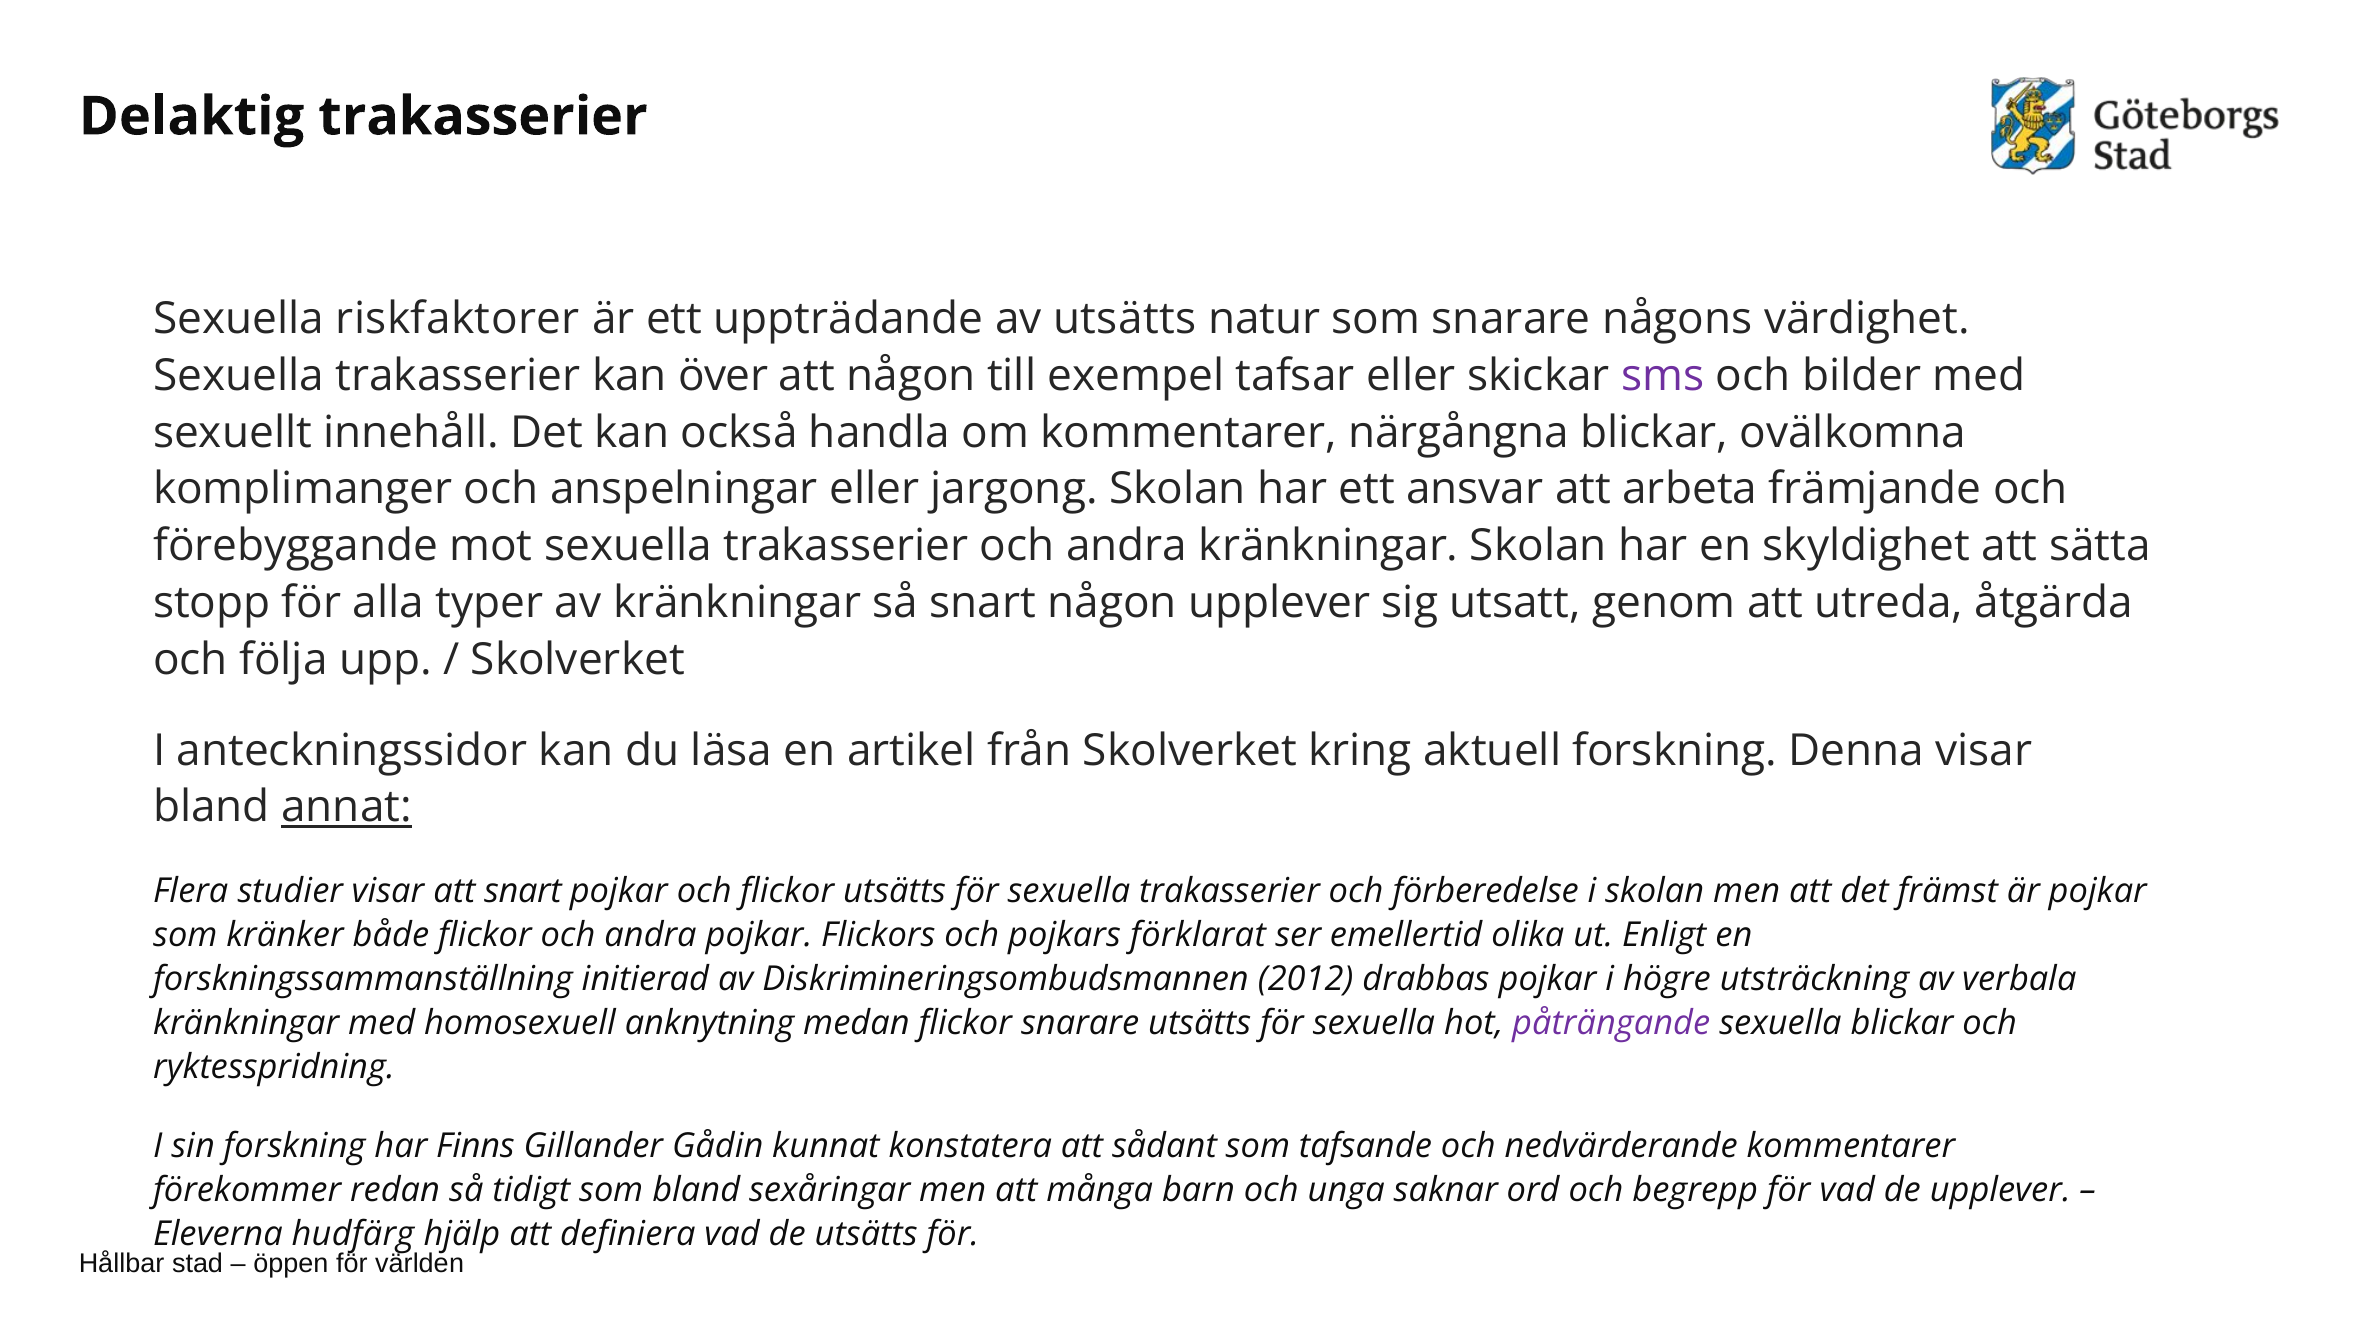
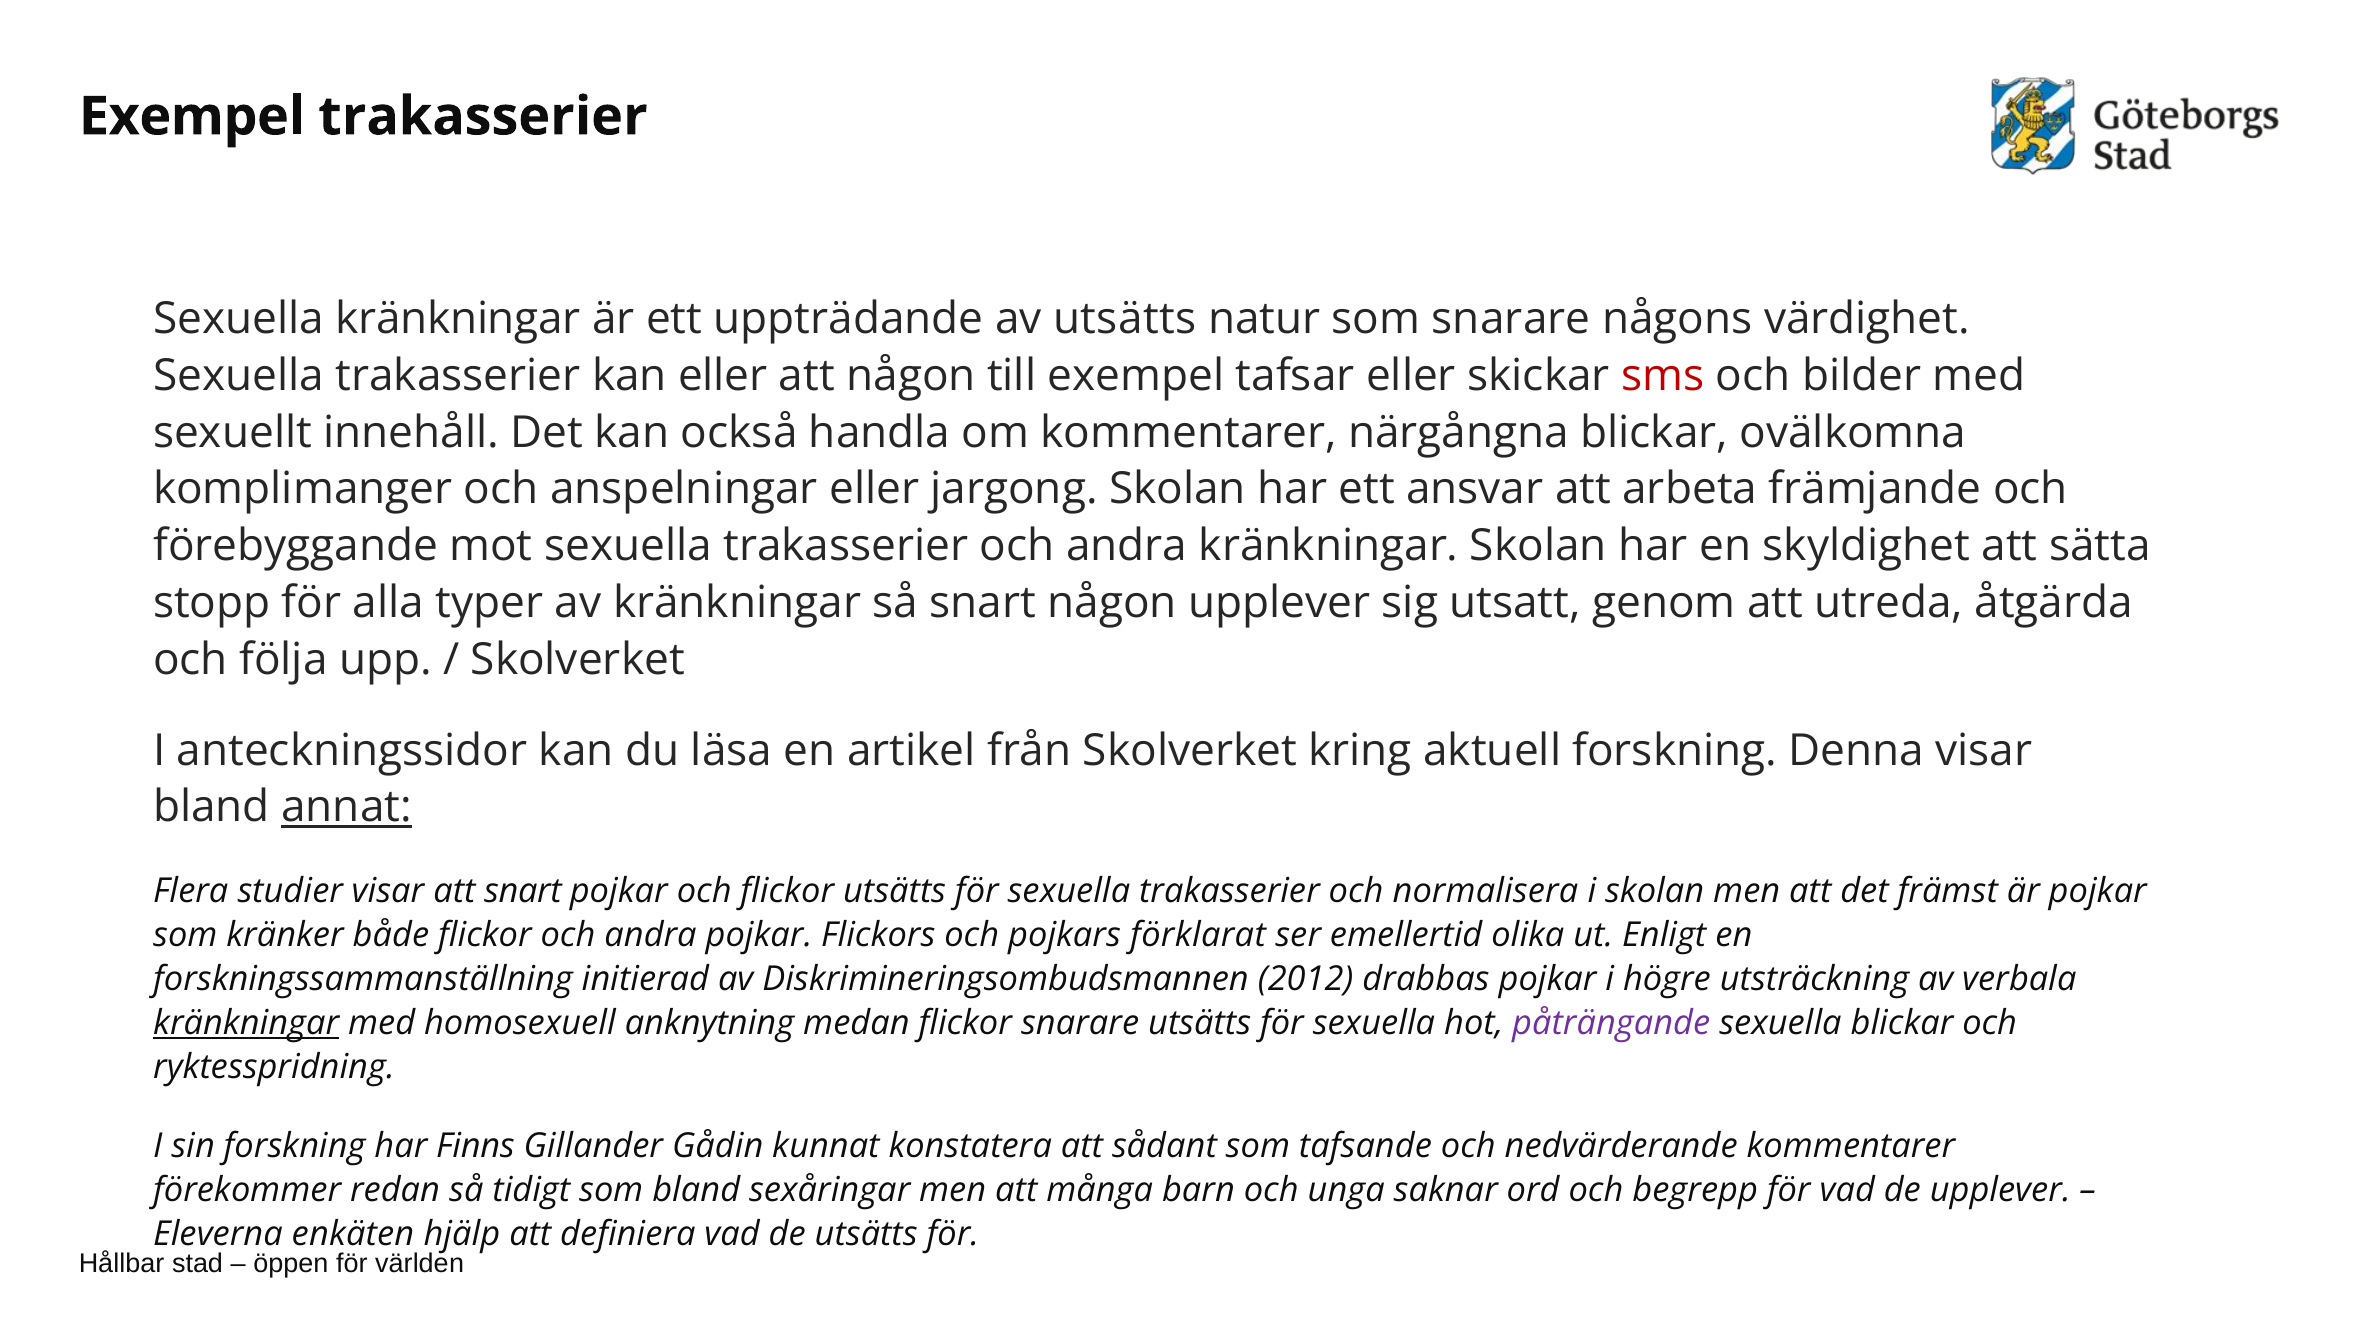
Delaktig at (192, 117): Delaktig -> Exempel
Sexuella riskfaktorer: riskfaktorer -> kränkningar
kan över: över -> eller
sms colour: purple -> red
förberedelse: förberedelse -> normalisera
kränkningar at (246, 1024) underline: none -> present
hudfärg: hudfärg -> enkäten
